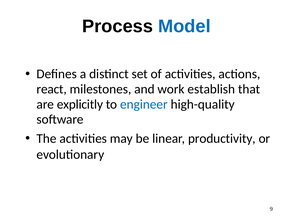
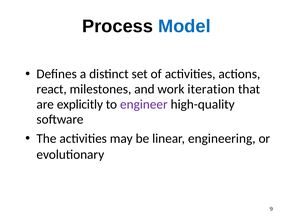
establish: establish -> iteration
engineer colour: blue -> purple
productivity: productivity -> engineering
